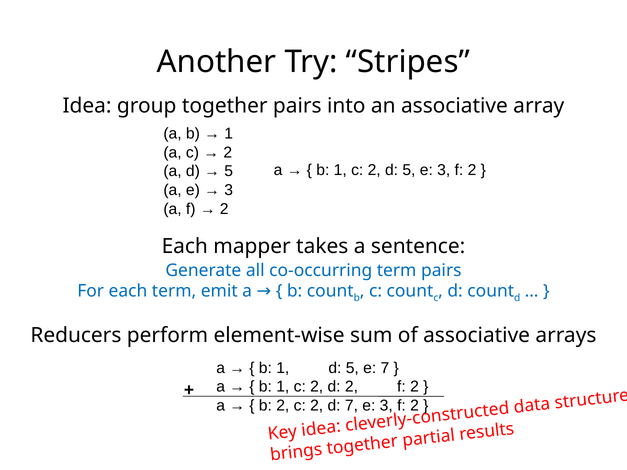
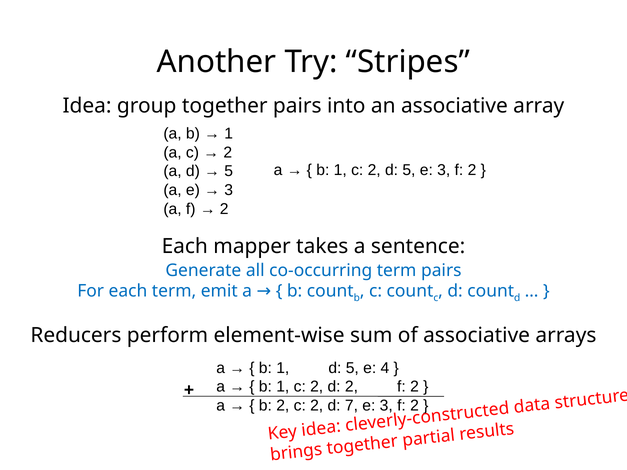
e 7: 7 -> 4
